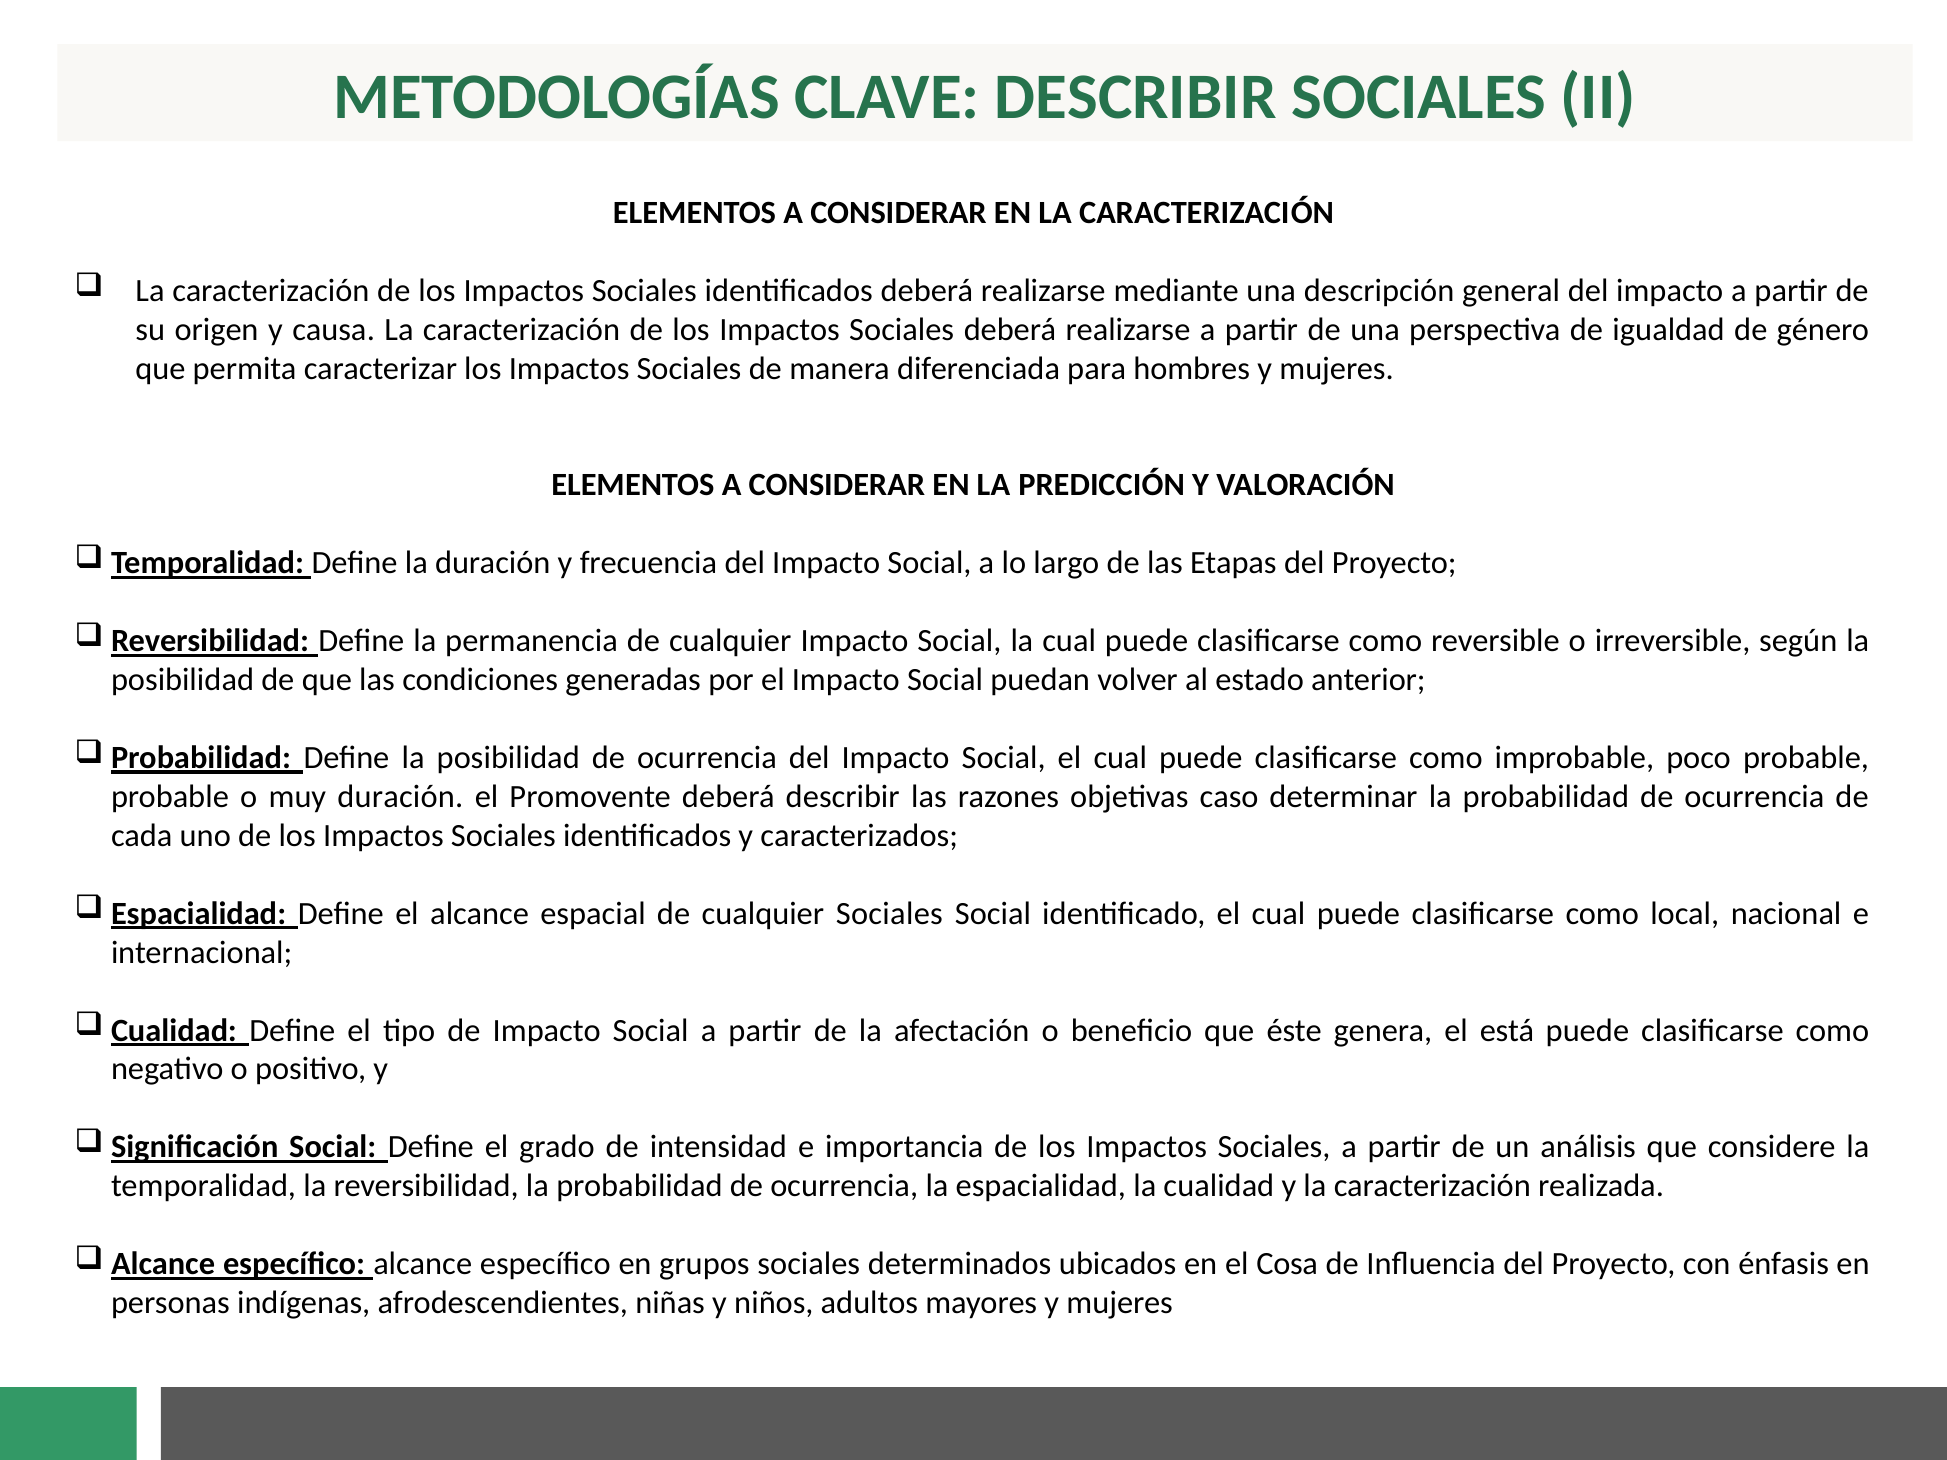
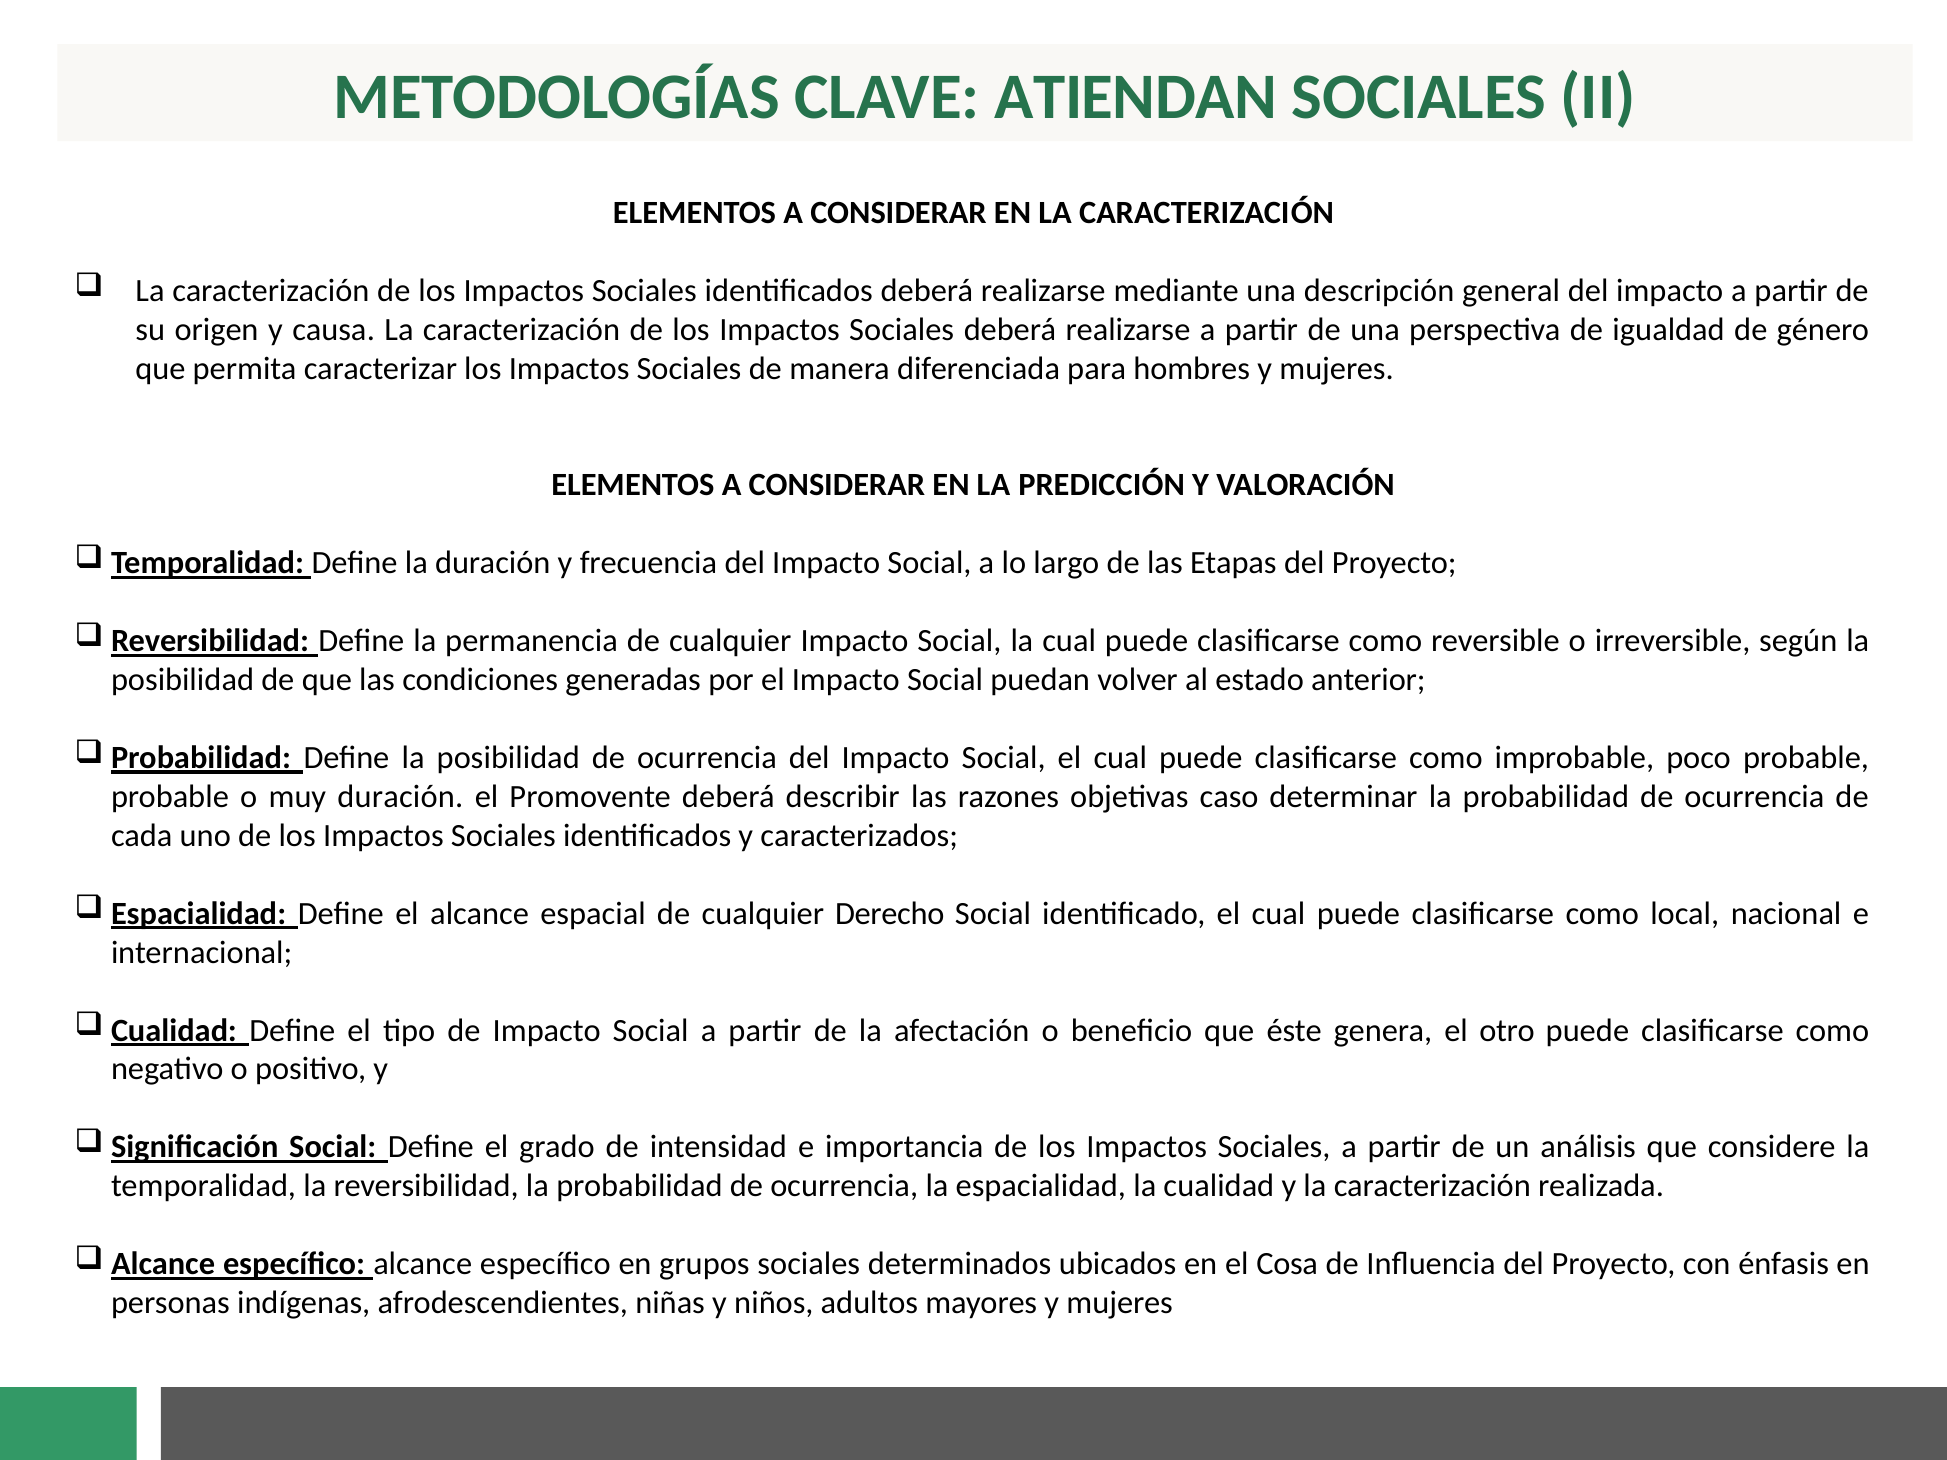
CLAVE DESCRIBIR: DESCRIBIR -> ATIENDAN
cualquier Sociales: Sociales -> Derecho
está: está -> otro
